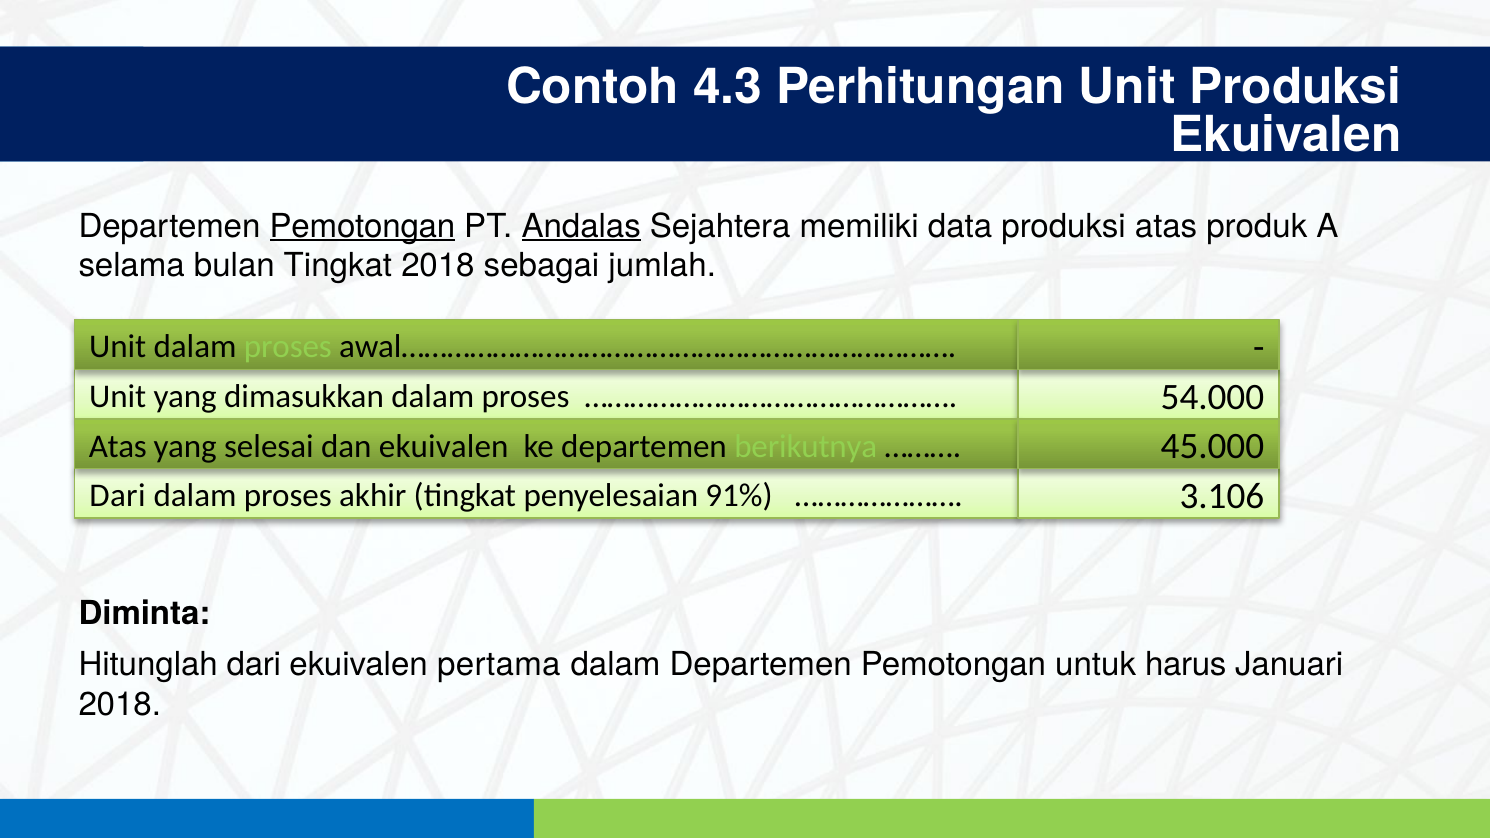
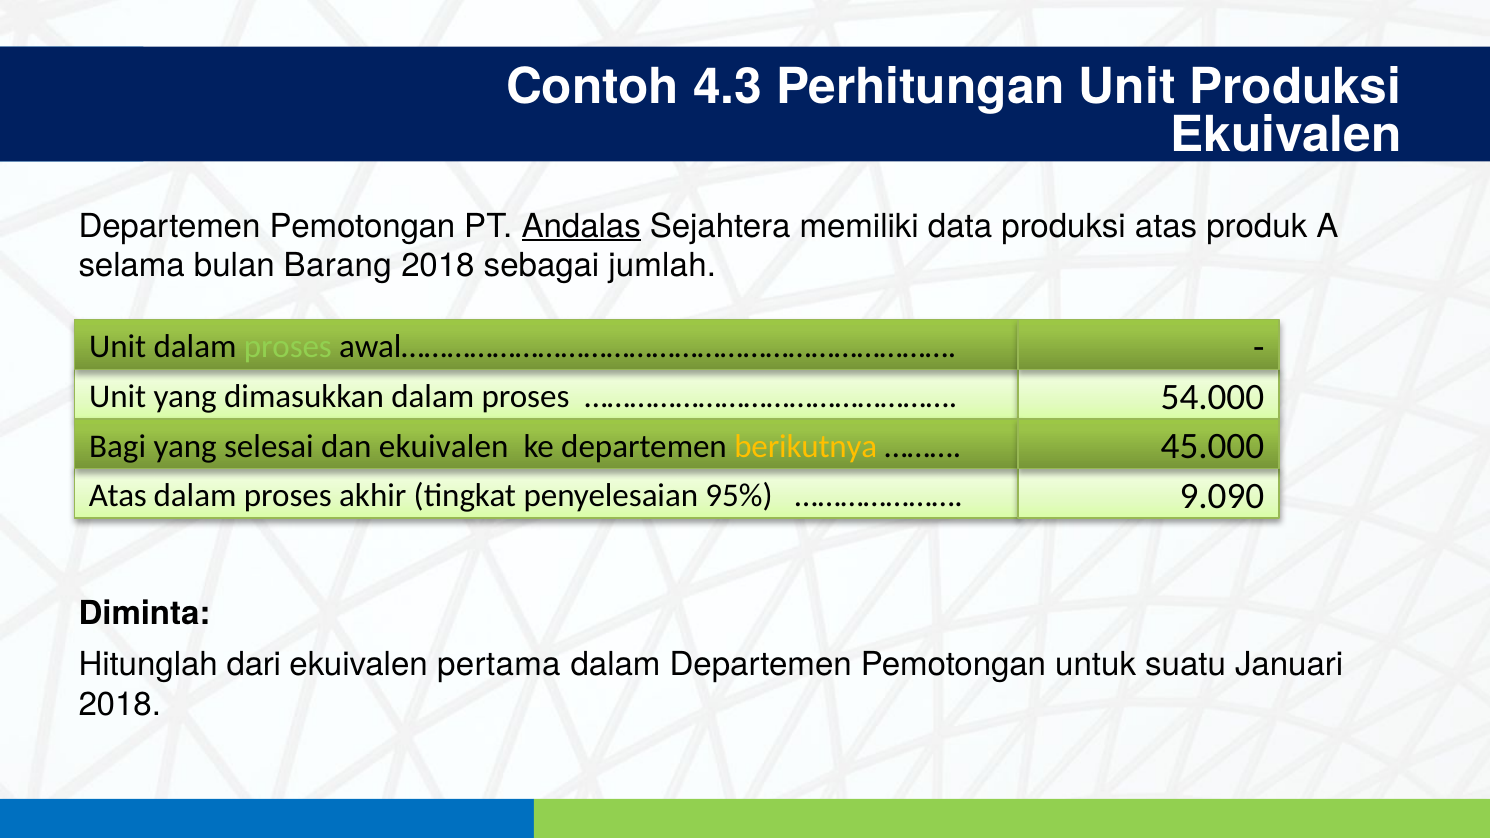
Pemotongan at (362, 226) underline: present -> none
bulan Tingkat: Tingkat -> Barang
Atas at (118, 446): Atas -> Bagi
berikutnya colour: light green -> yellow
3.106: 3.106 -> 9.090
Dari at (117, 496): Dari -> Atas
91%: 91% -> 95%
harus: harus -> suatu
